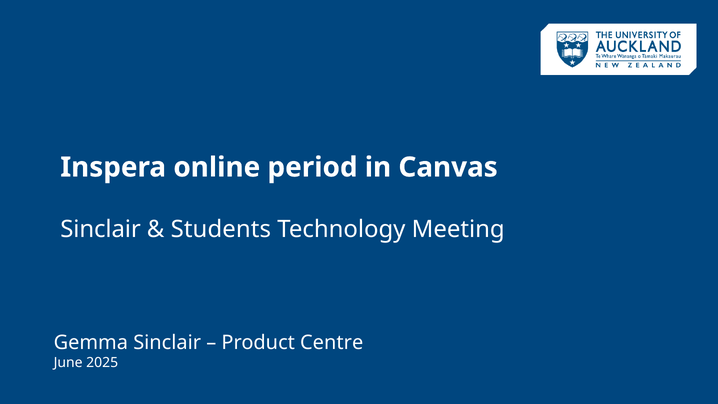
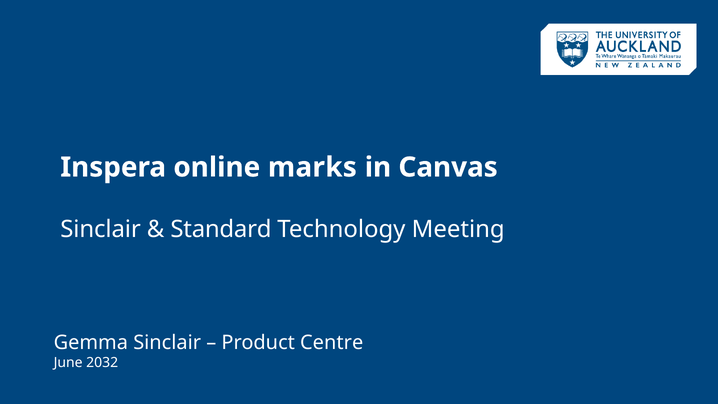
period: period -> marks
Students: Students -> Standard
2025: 2025 -> 2032
